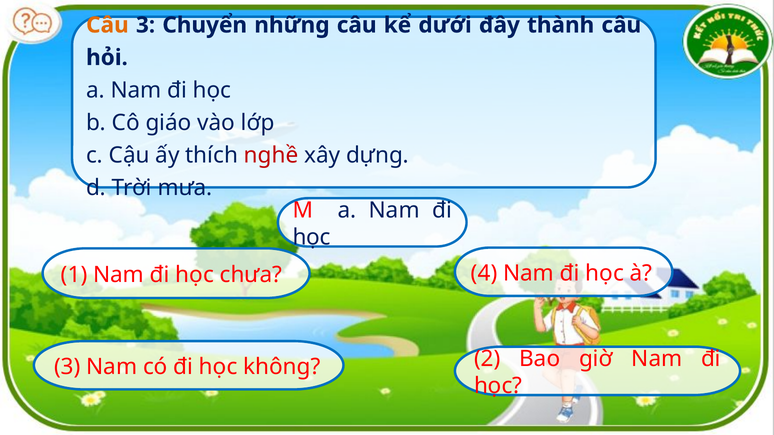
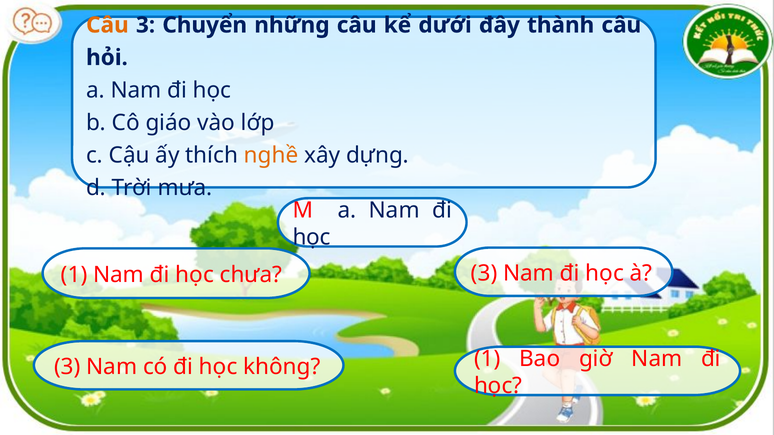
nghề colour: red -> orange
chưa 4: 4 -> 3
không 2: 2 -> 1
